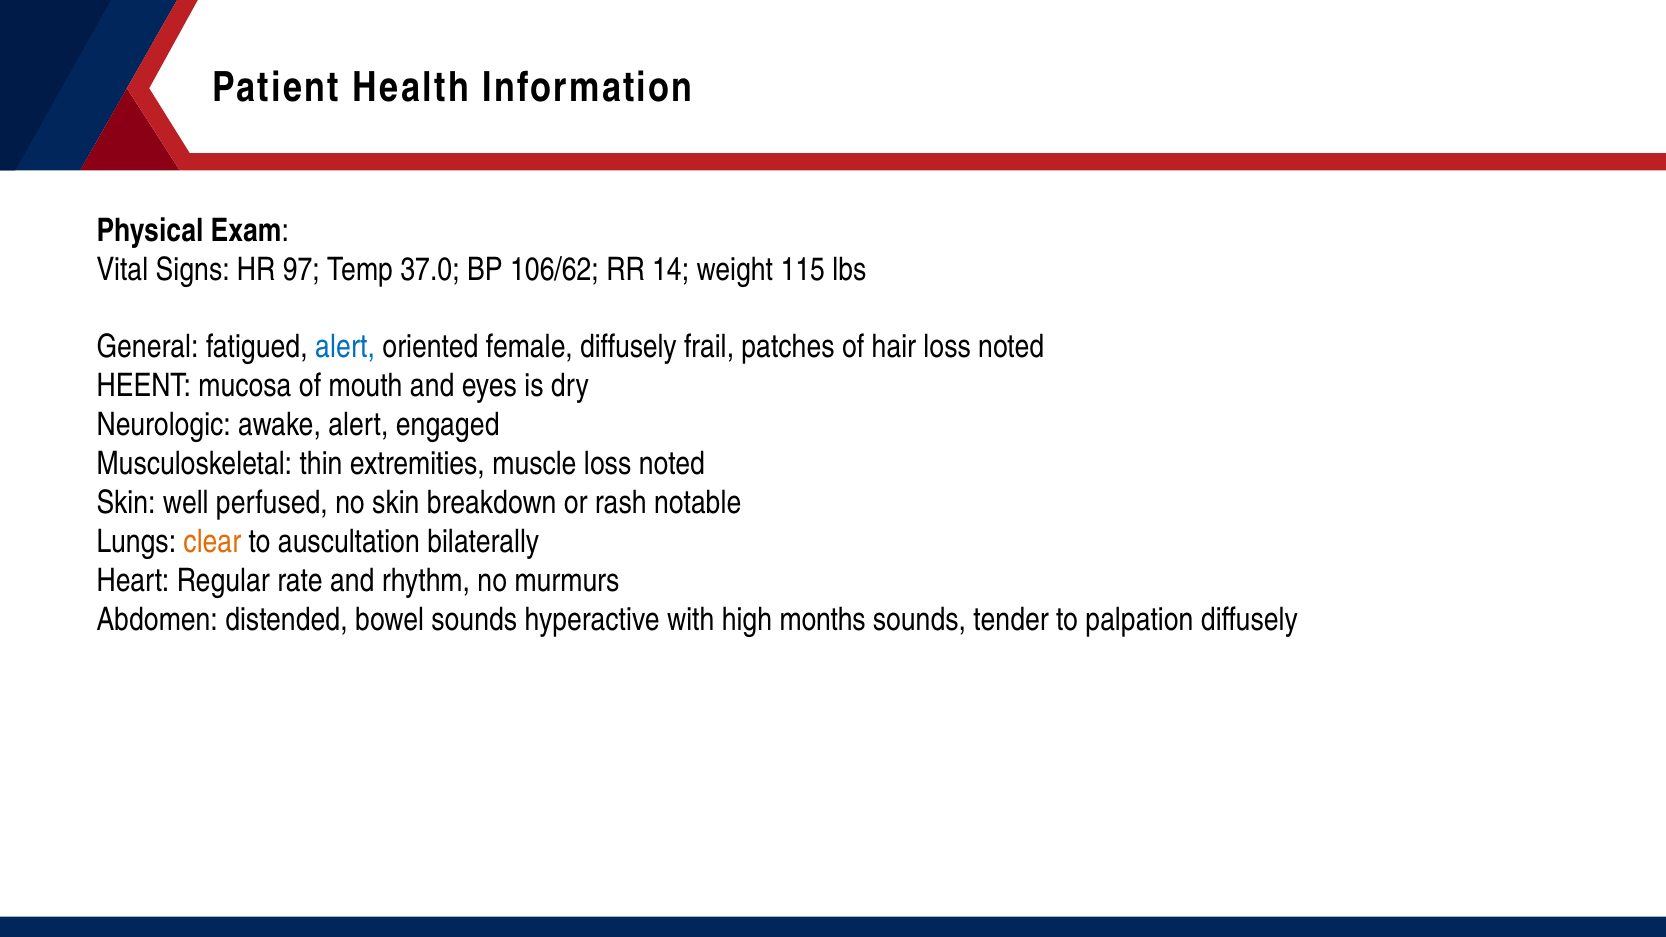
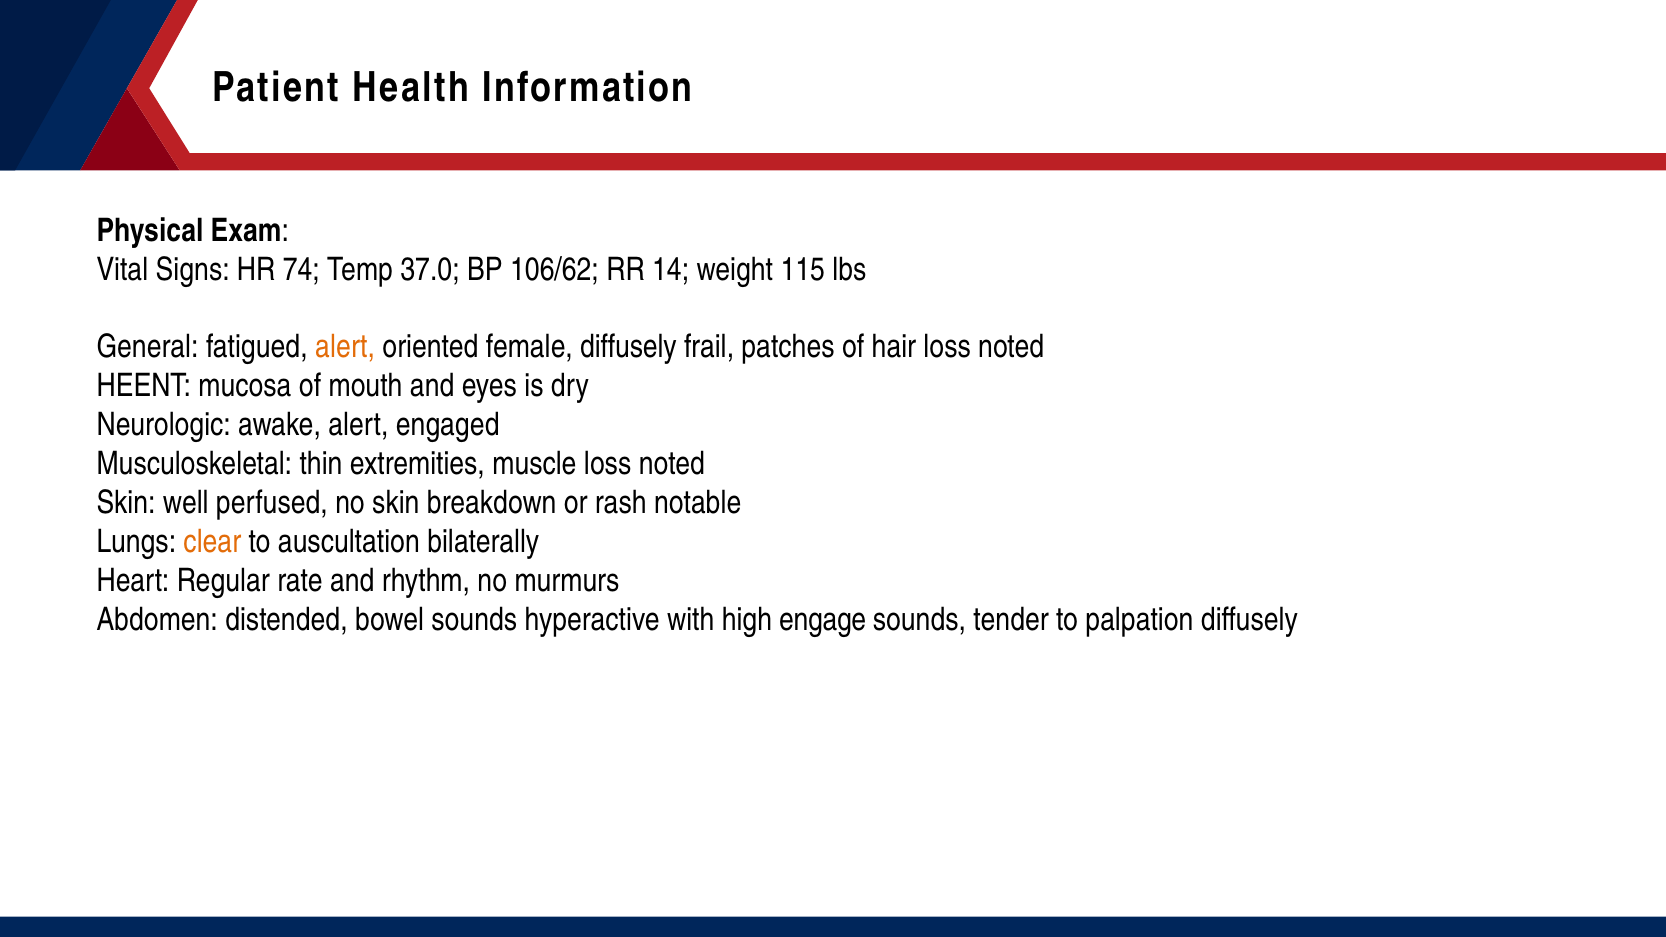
97: 97 -> 74
alert at (345, 347) colour: blue -> orange
months: months -> engage
